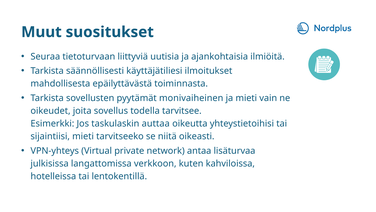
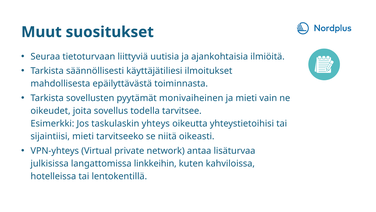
auttaa: auttaa -> yhteys
verkkoon: verkkoon -> linkkeihin
